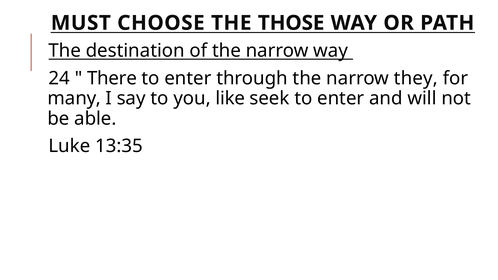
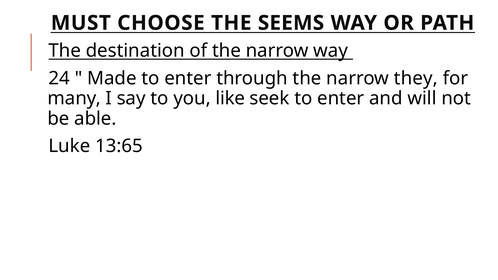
THOSE: THOSE -> SEEMS
There: There -> Made
13:35: 13:35 -> 13:65
